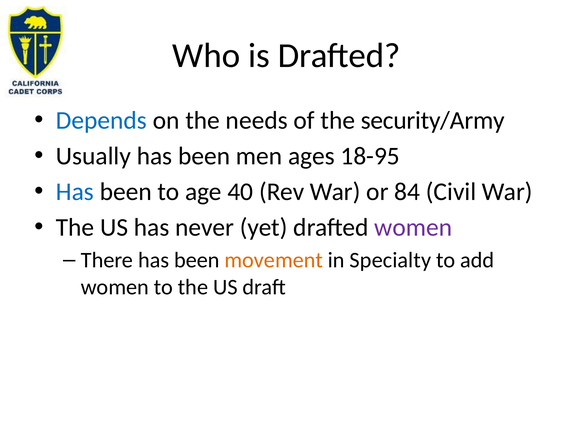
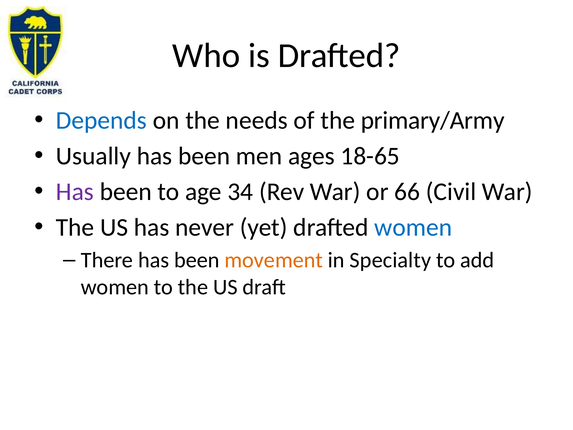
security/Army: security/Army -> primary/Army
18-95: 18-95 -> 18-65
Has at (75, 192) colour: blue -> purple
40: 40 -> 34
84: 84 -> 66
women at (413, 227) colour: purple -> blue
